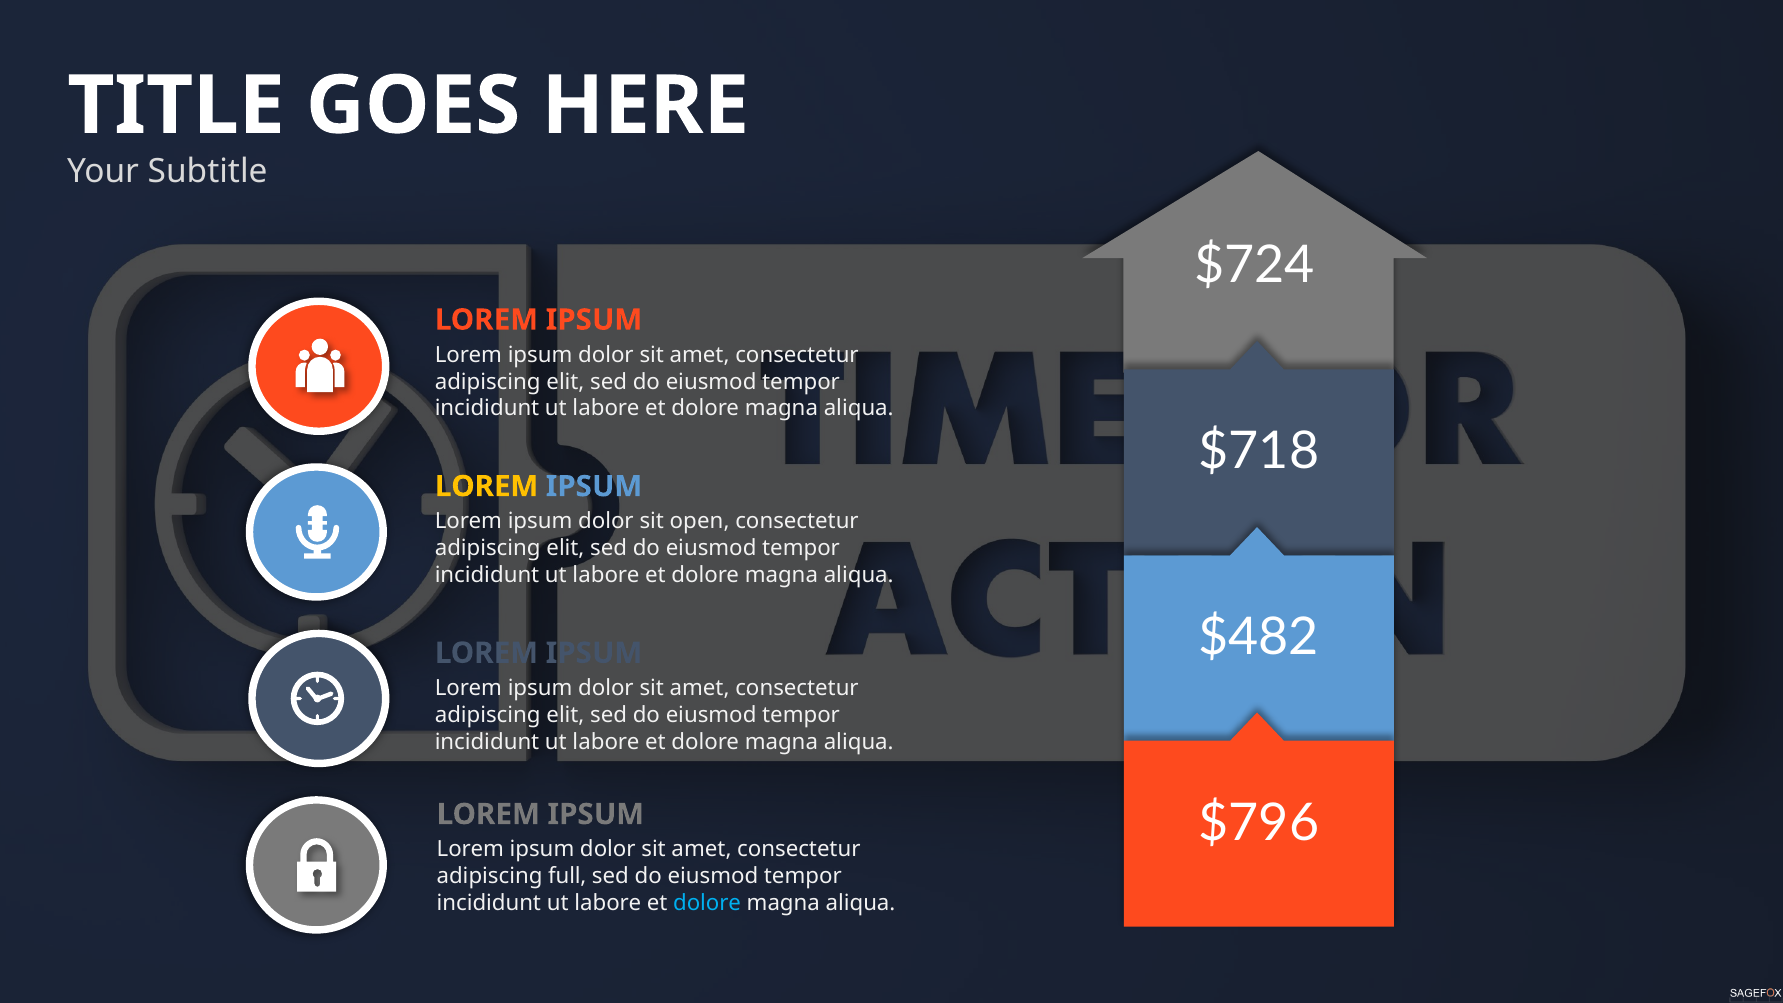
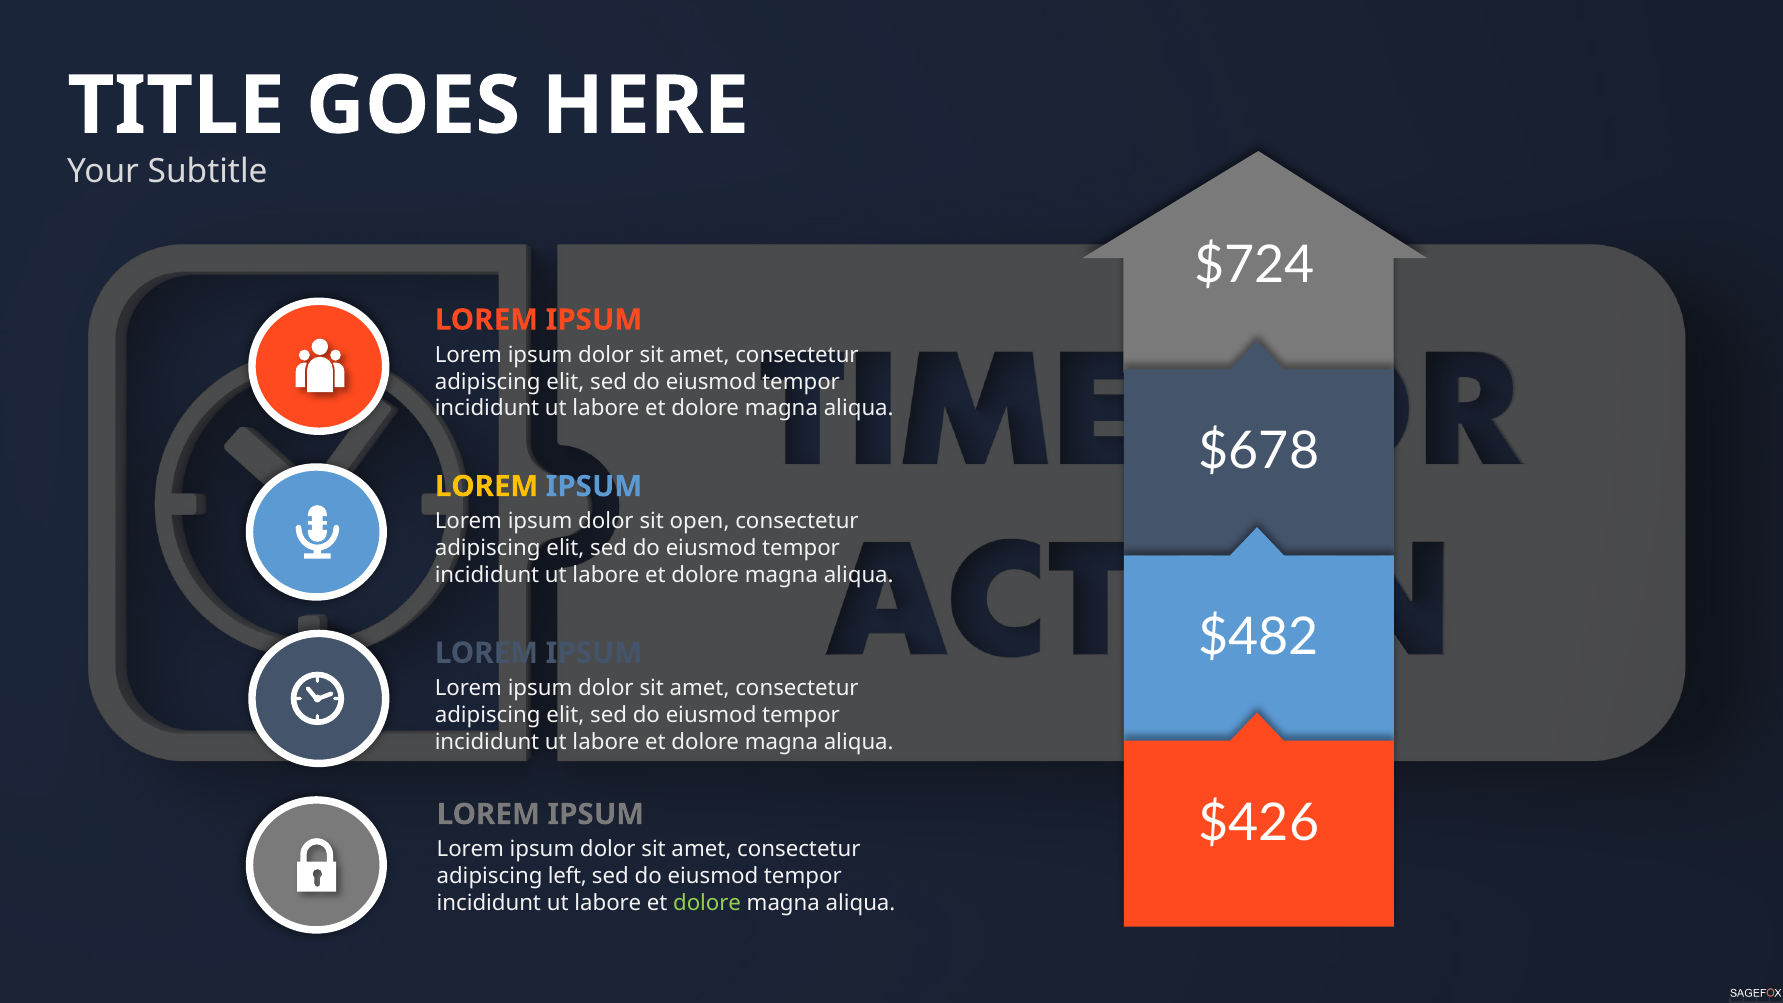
$718: $718 -> $678
$796: $796 -> $426
full: full -> left
dolore at (707, 903) colour: light blue -> light green
